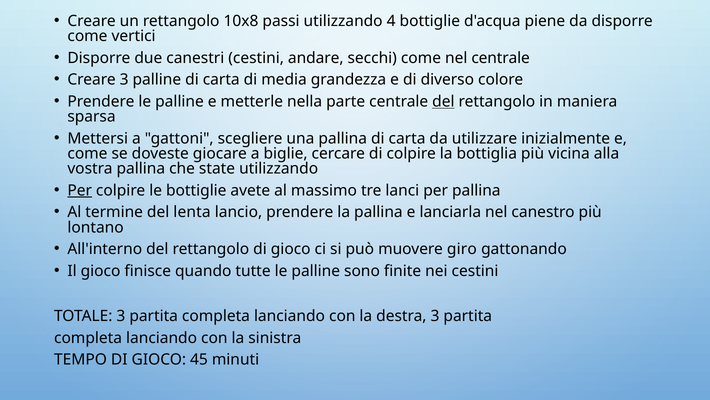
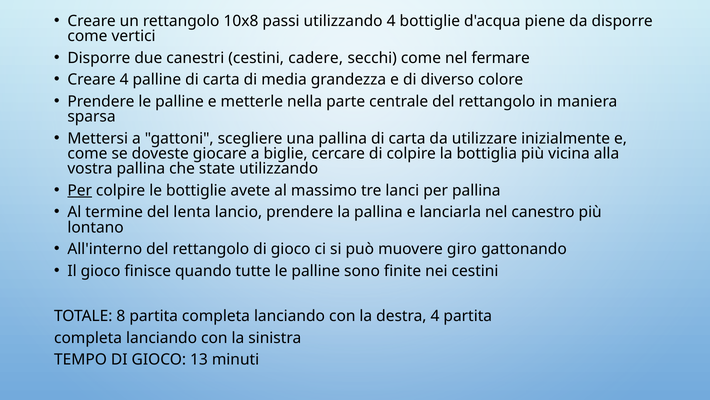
andare: andare -> cadere
nel centrale: centrale -> fermare
Creare 3: 3 -> 4
del at (443, 101) underline: present -> none
TOTALE 3: 3 -> 8
destra 3: 3 -> 4
45: 45 -> 13
